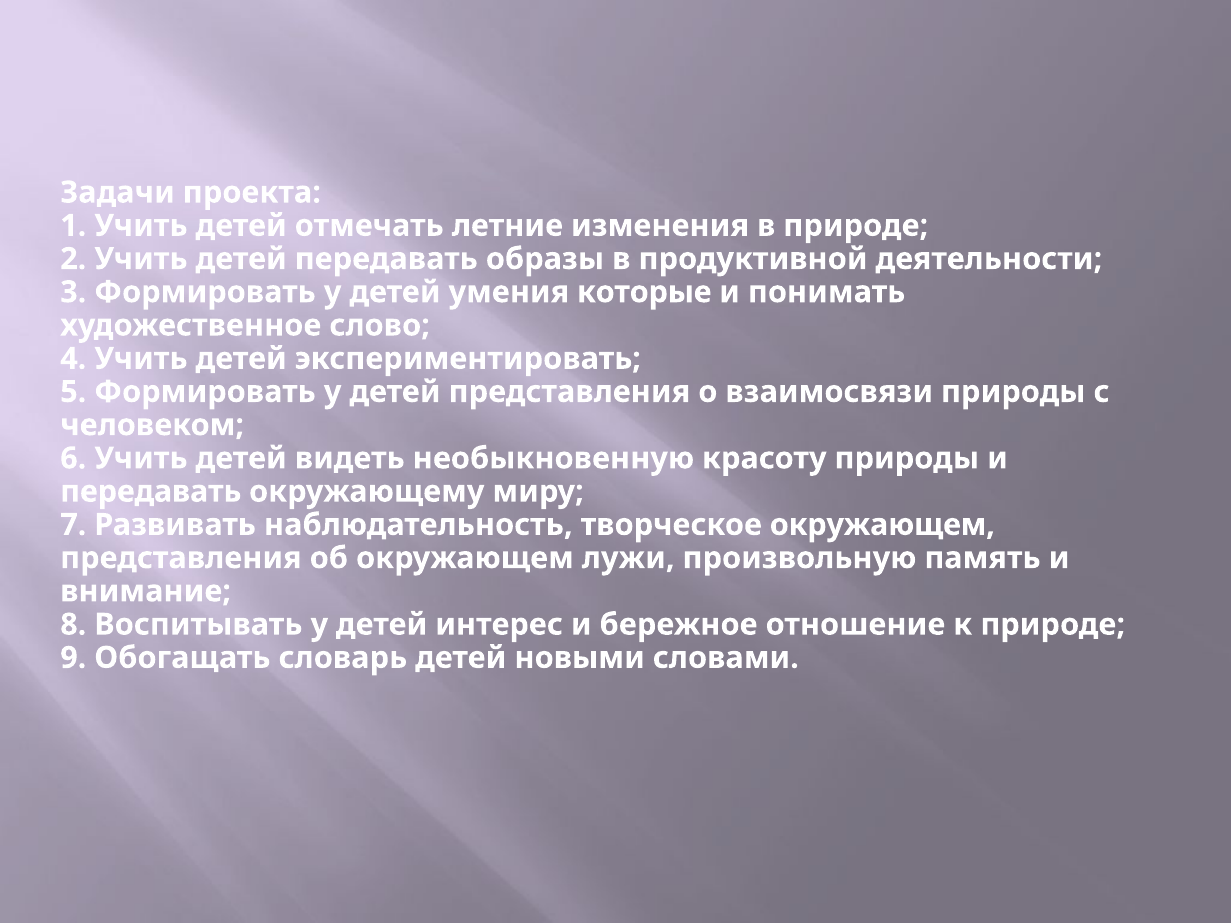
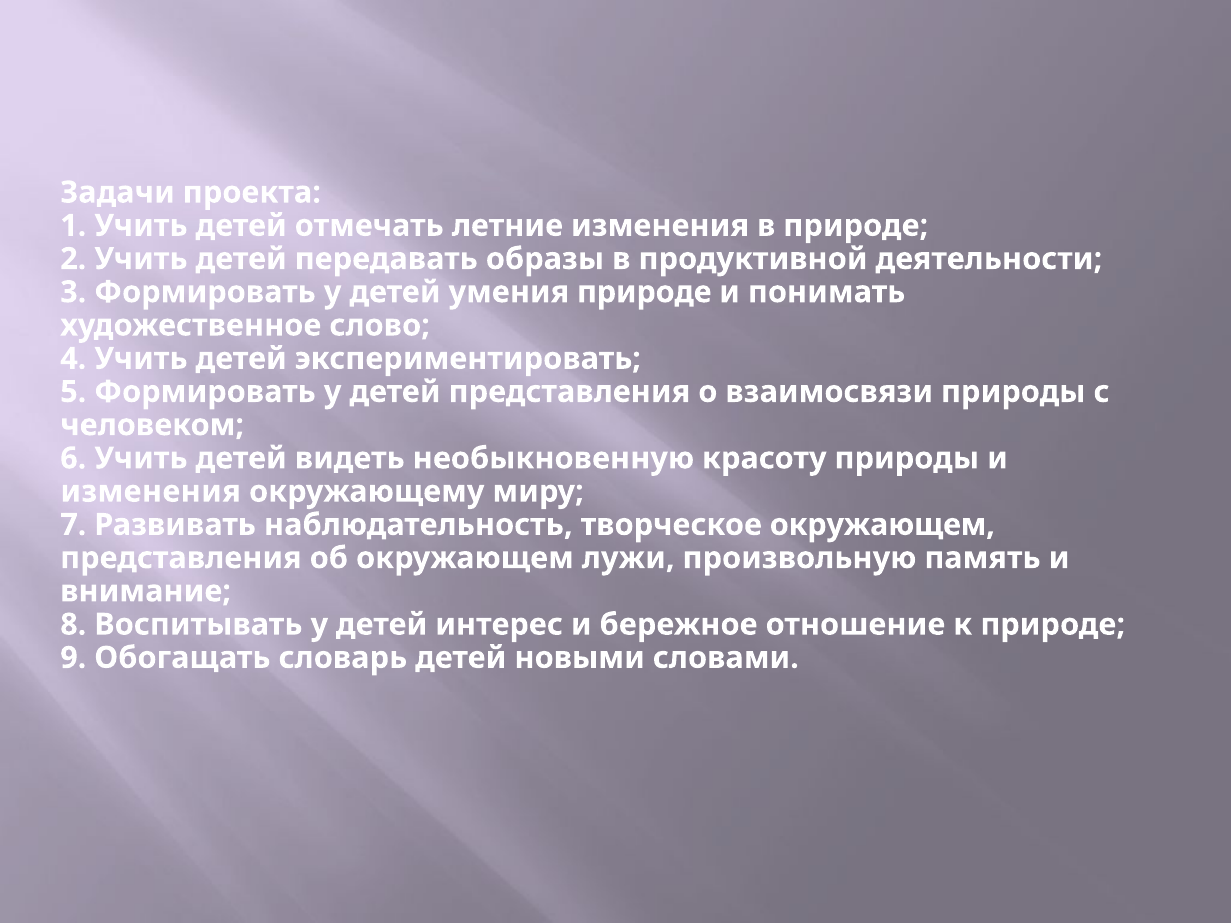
умения которые: которые -> природе
передавать at (151, 492): передавать -> изменения
